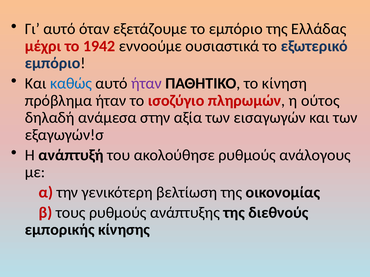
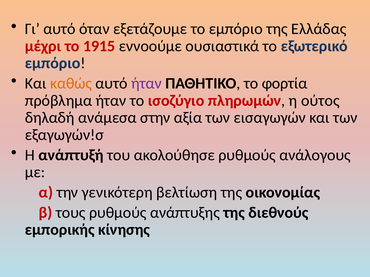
1942: 1942 -> 1915
καθώς colour: blue -> orange
κίνηση: κίνηση -> φορτία
